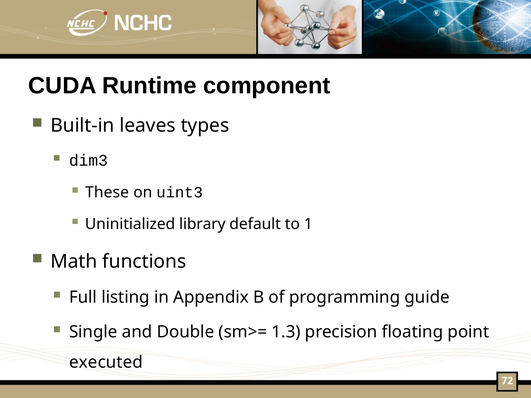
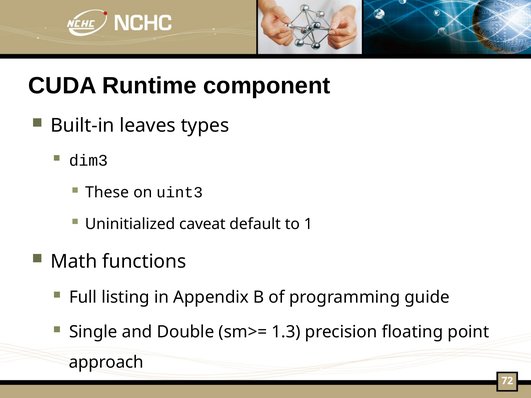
library: library -> caveat
executed: executed -> approach
